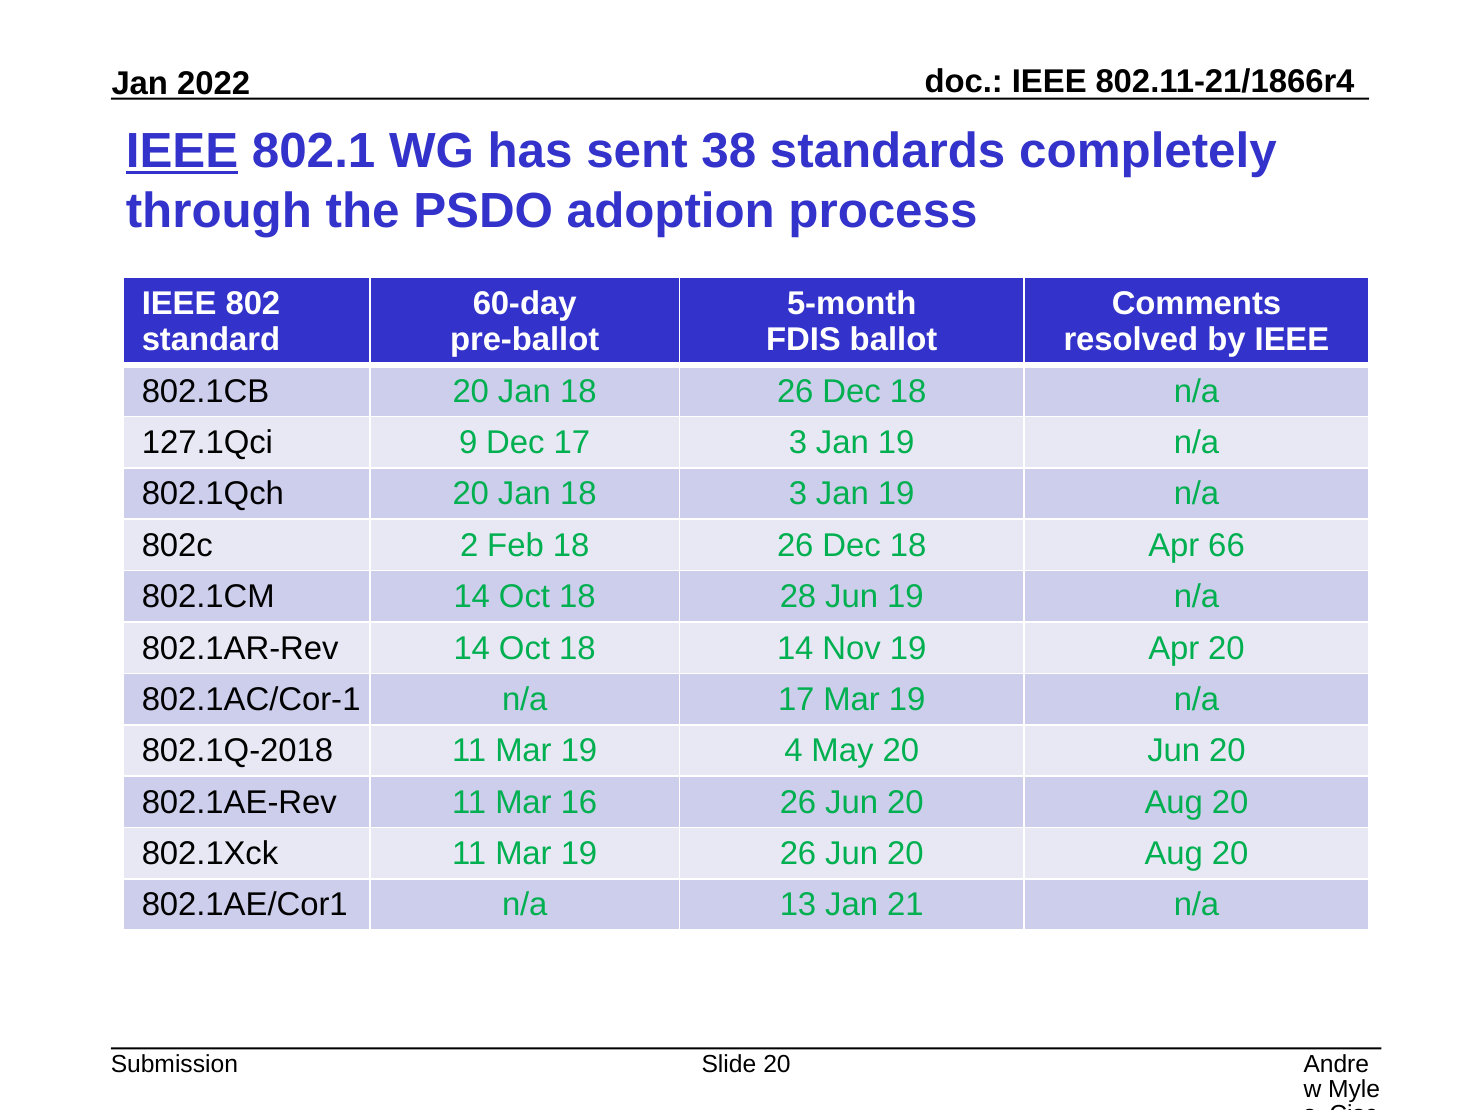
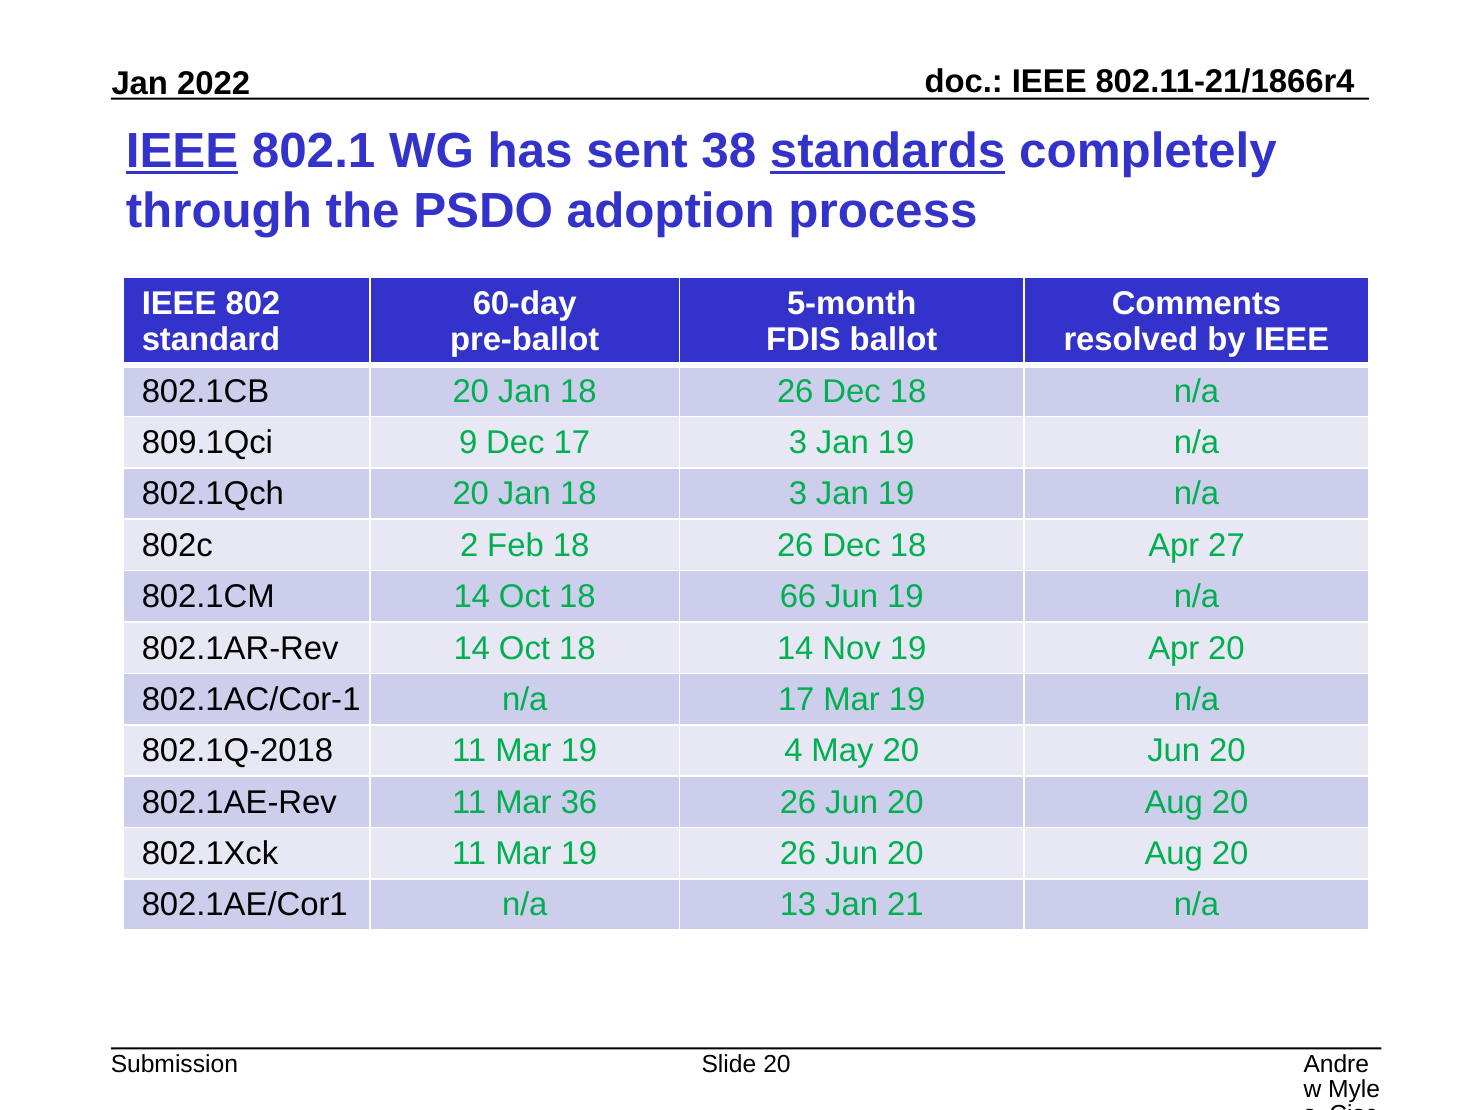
standards underline: none -> present
127.1Qci: 127.1Qci -> 809.1Qci
66: 66 -> 27
28: 28 -> 66
16: 16 -> 36
